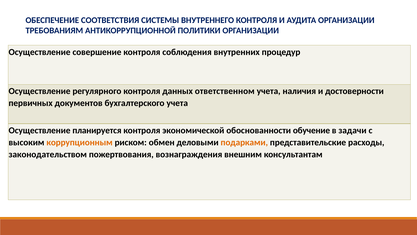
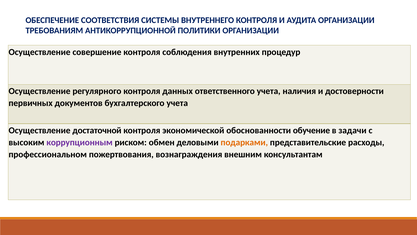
ответственном: ответственном -> ответственного
планируется: планируется -> достаточной
коррупционным colour: orange -> purple
законодательством: законодательством -> профессиональном
